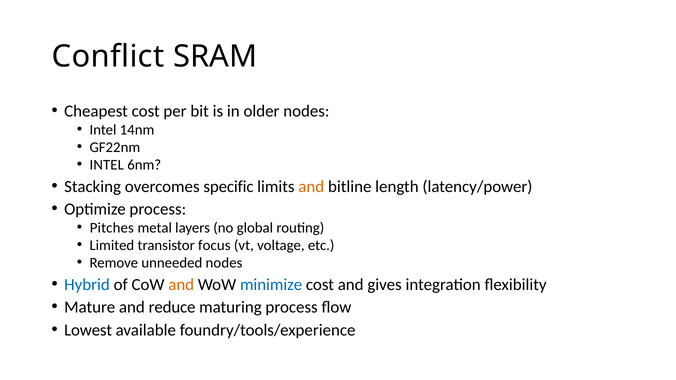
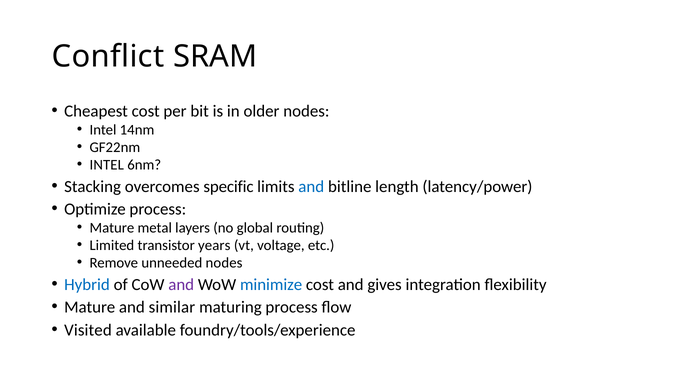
and at (311, 187) colour: orange -> blue
Pitches at (112, 228): Pitches -> Mature
focus: focus -> years
and at (181, 285) colour: orange -> purple
reduce: reduce -> similar
Lowest: Lowest -> Visited
